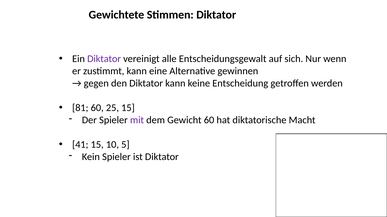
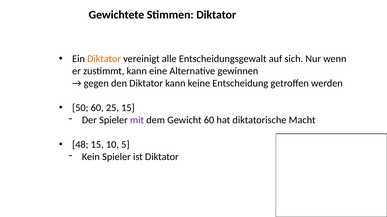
Diktator at (104, 59) colour: purple -> orange
81: 81 -> 50
41: 41 -> 48
